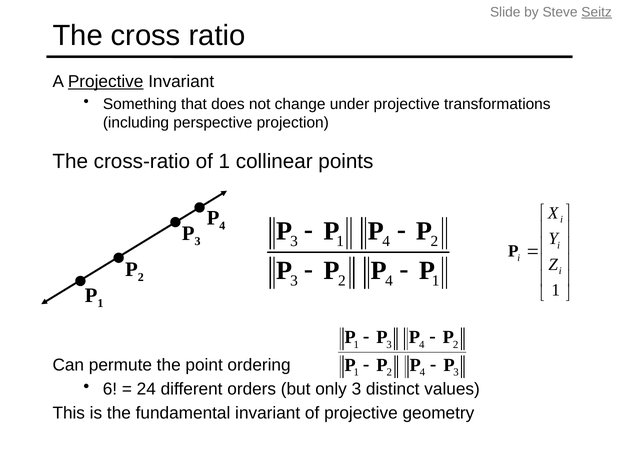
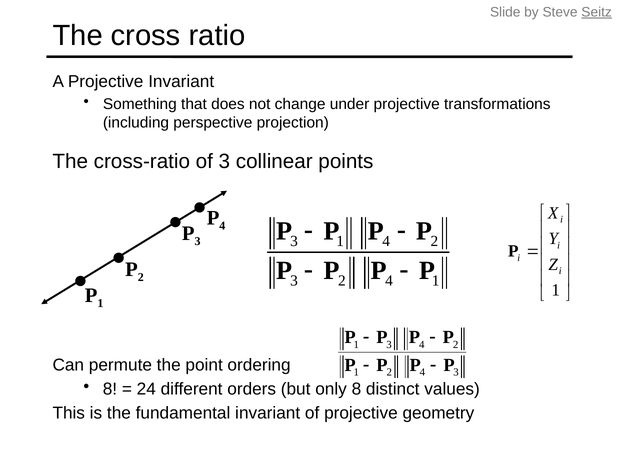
Projective at (106, 82) underline: present -> none
of 1: 1 -> 3
6 at (110, 389): 6 -> 8
only 3: 3 -> 8
